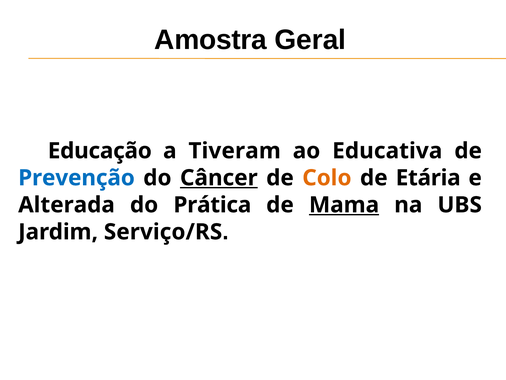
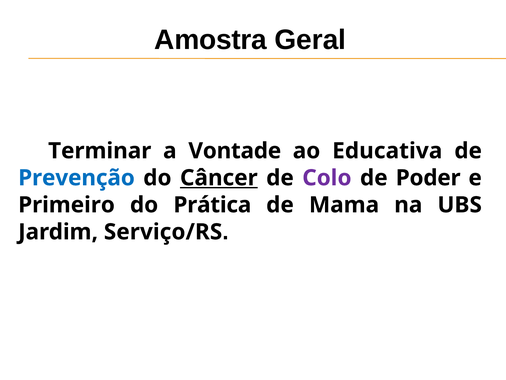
Educação: Educação -> Terminar
Tiveram: Tiveram -> Vontade
Colo colour: orange -> purple
Etária: Etária -> Poder
Alterada: Alterada -> Primeiro
Mama underline: present -> none
